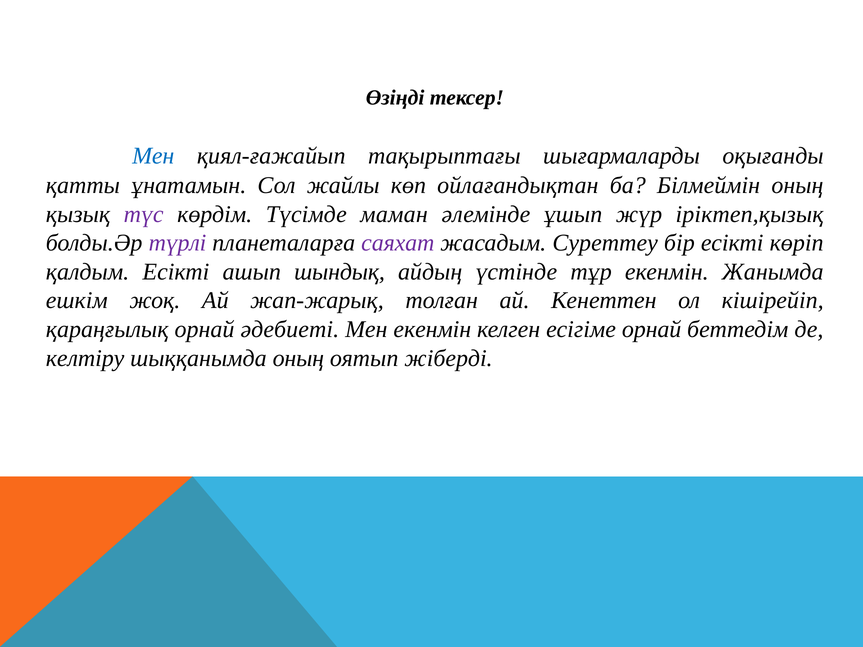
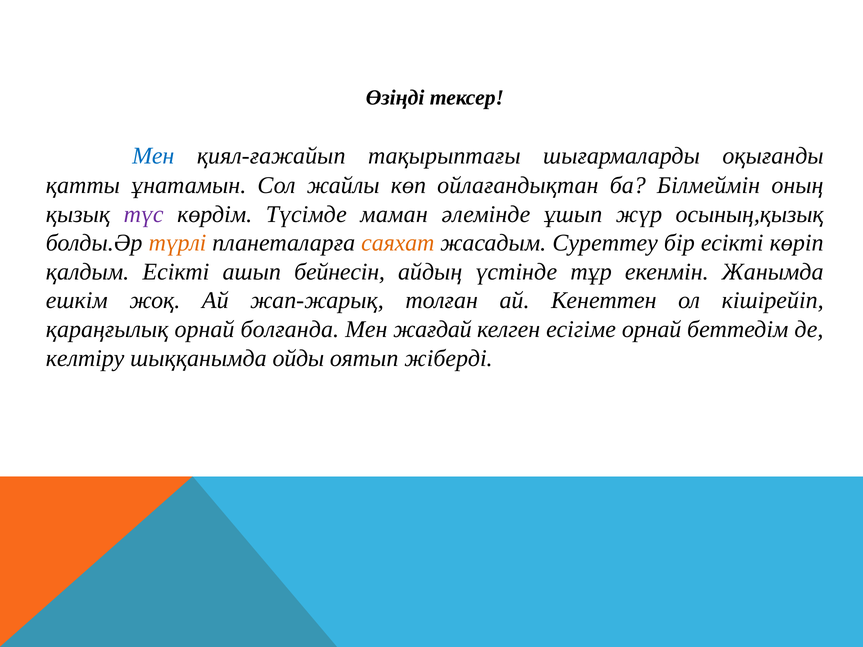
іріктеп,қызық: іріктеп,қызық -> осының,қызық
түрлі colour: purple -> orange
саяхат colour: purple -> orange
шындық: шындық -> бейнесін
әдебиеті: әдебиеті -> болғанда
Мен екенмін: екенмін -> жағдай
шыққанымда оның: оның -> ойды
